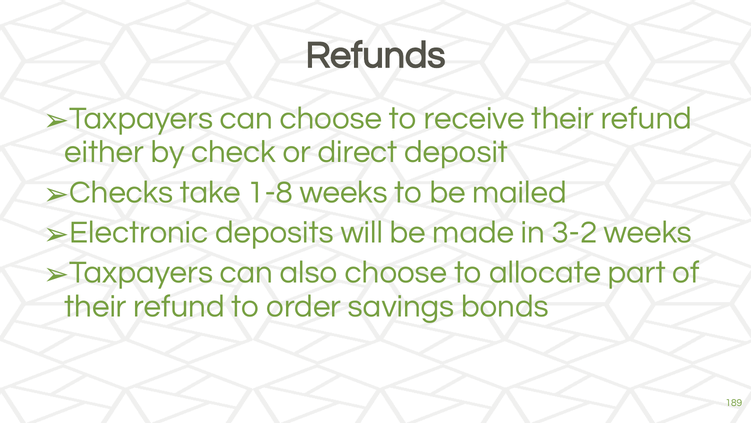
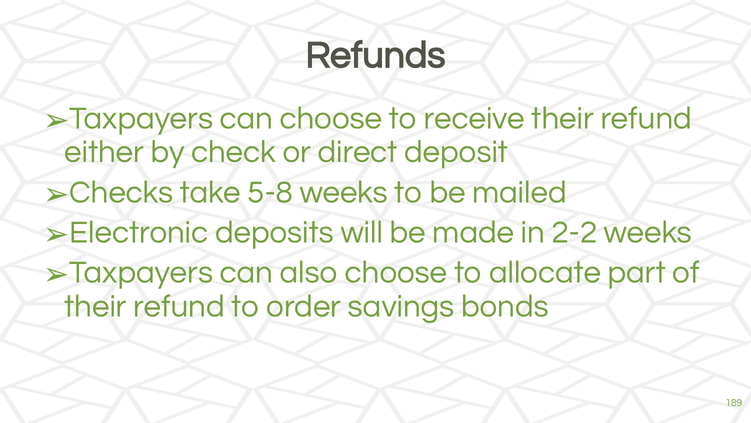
1-8: 1-8 -> 5-8
3-2: 3-2 -> 2-2
